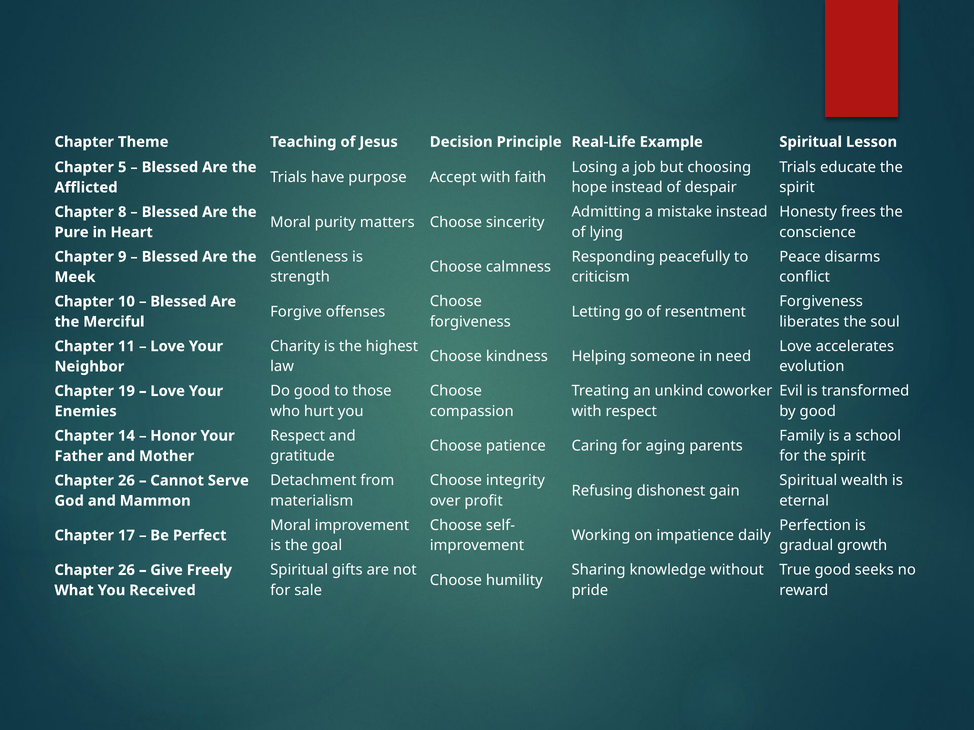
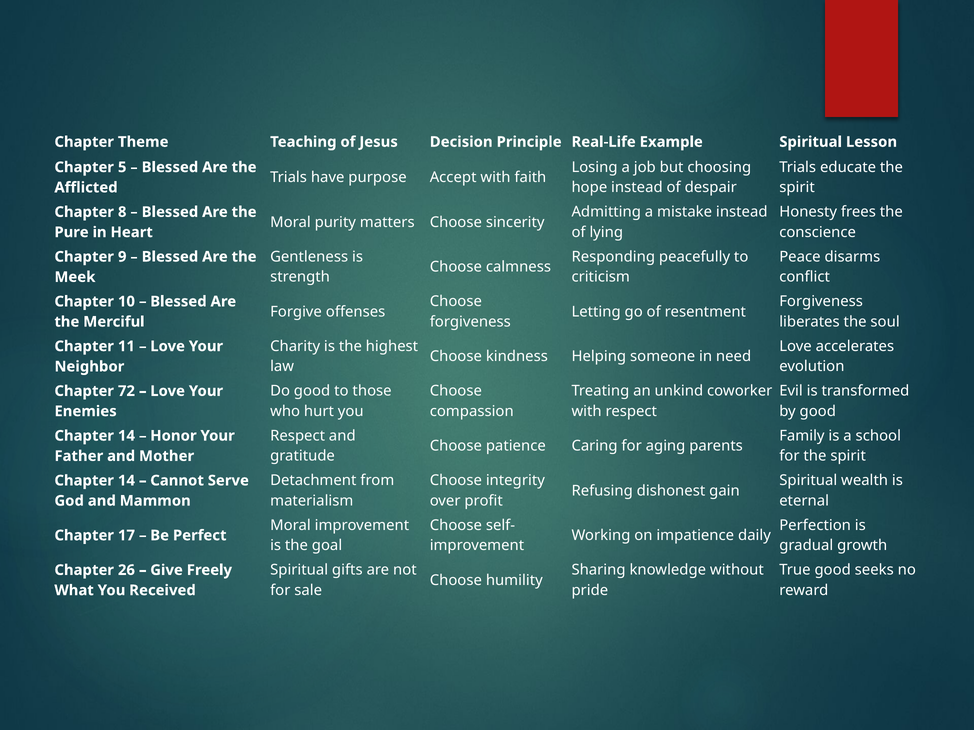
19: 19 -> 72
26 at (126, 481): 26 -> 14
